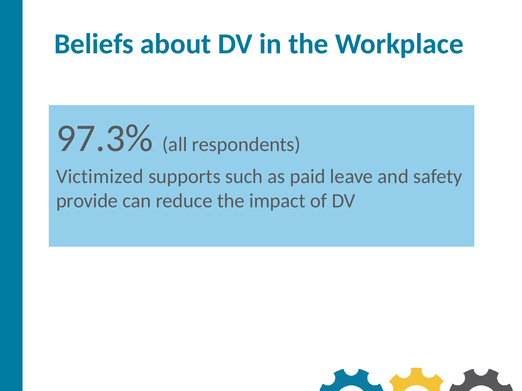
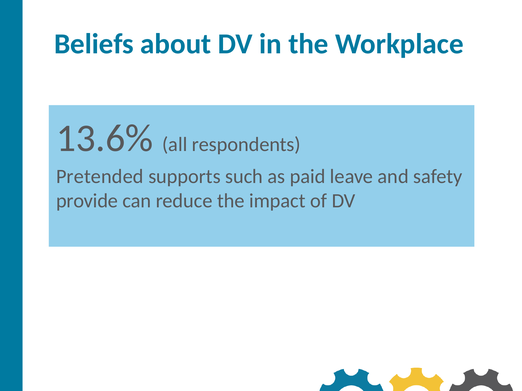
97.3%: 97.3% -> 13.6%
Victimized: Victimized -> Pretended
